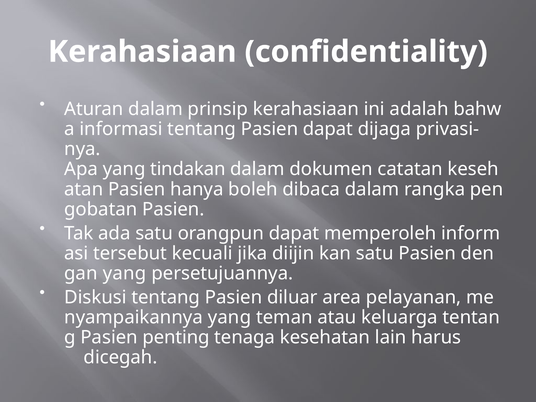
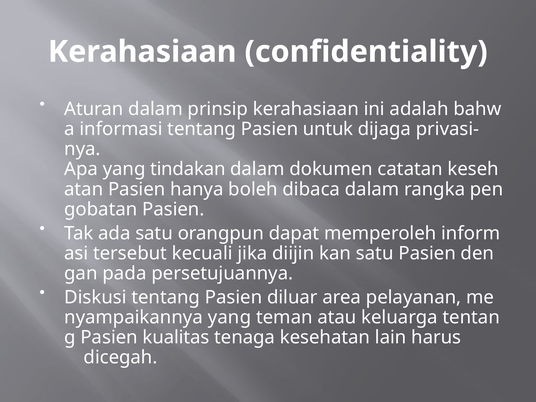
Pasien dapat: dapat -> untuk
yang at (124, 273): yang -> pada
penting: penting -> kualitas
